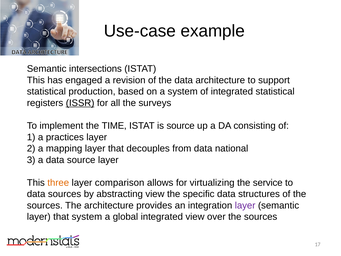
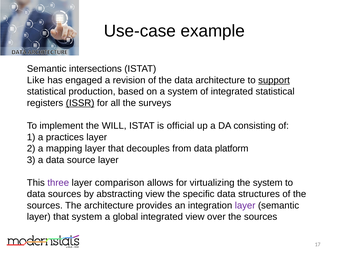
This at (36, 80): This -> Like
support underline: none -> present
TIME: TIME -> WILL
is source: source -> official
national: national -> platform
three colour: orange -> purple
the service: service -> system
